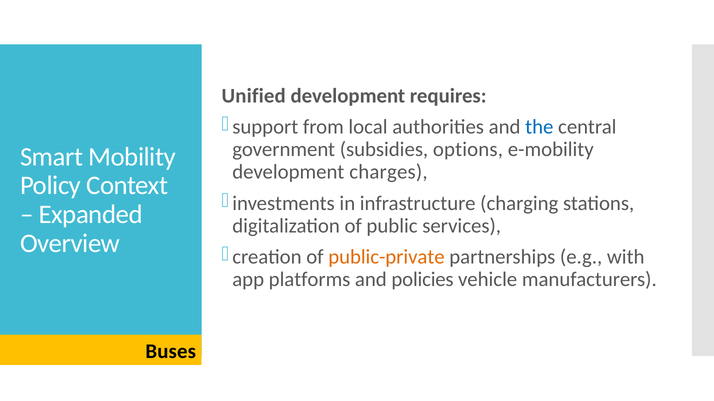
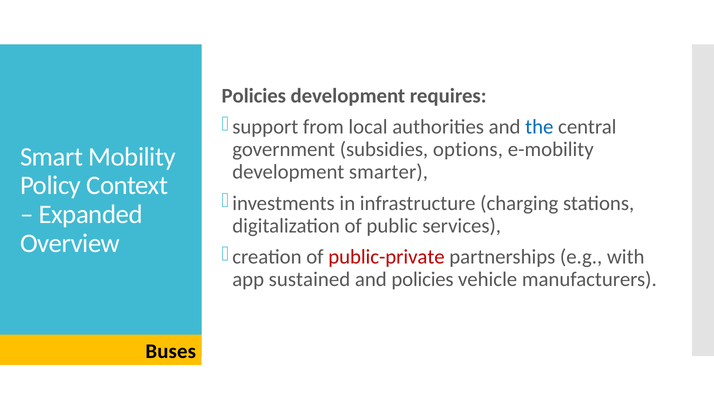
Unified at (254, 96): Unified -> Policies
charges: charges -> smarter
public-private colour: orange -> red
platforms: platforms -> sustained
